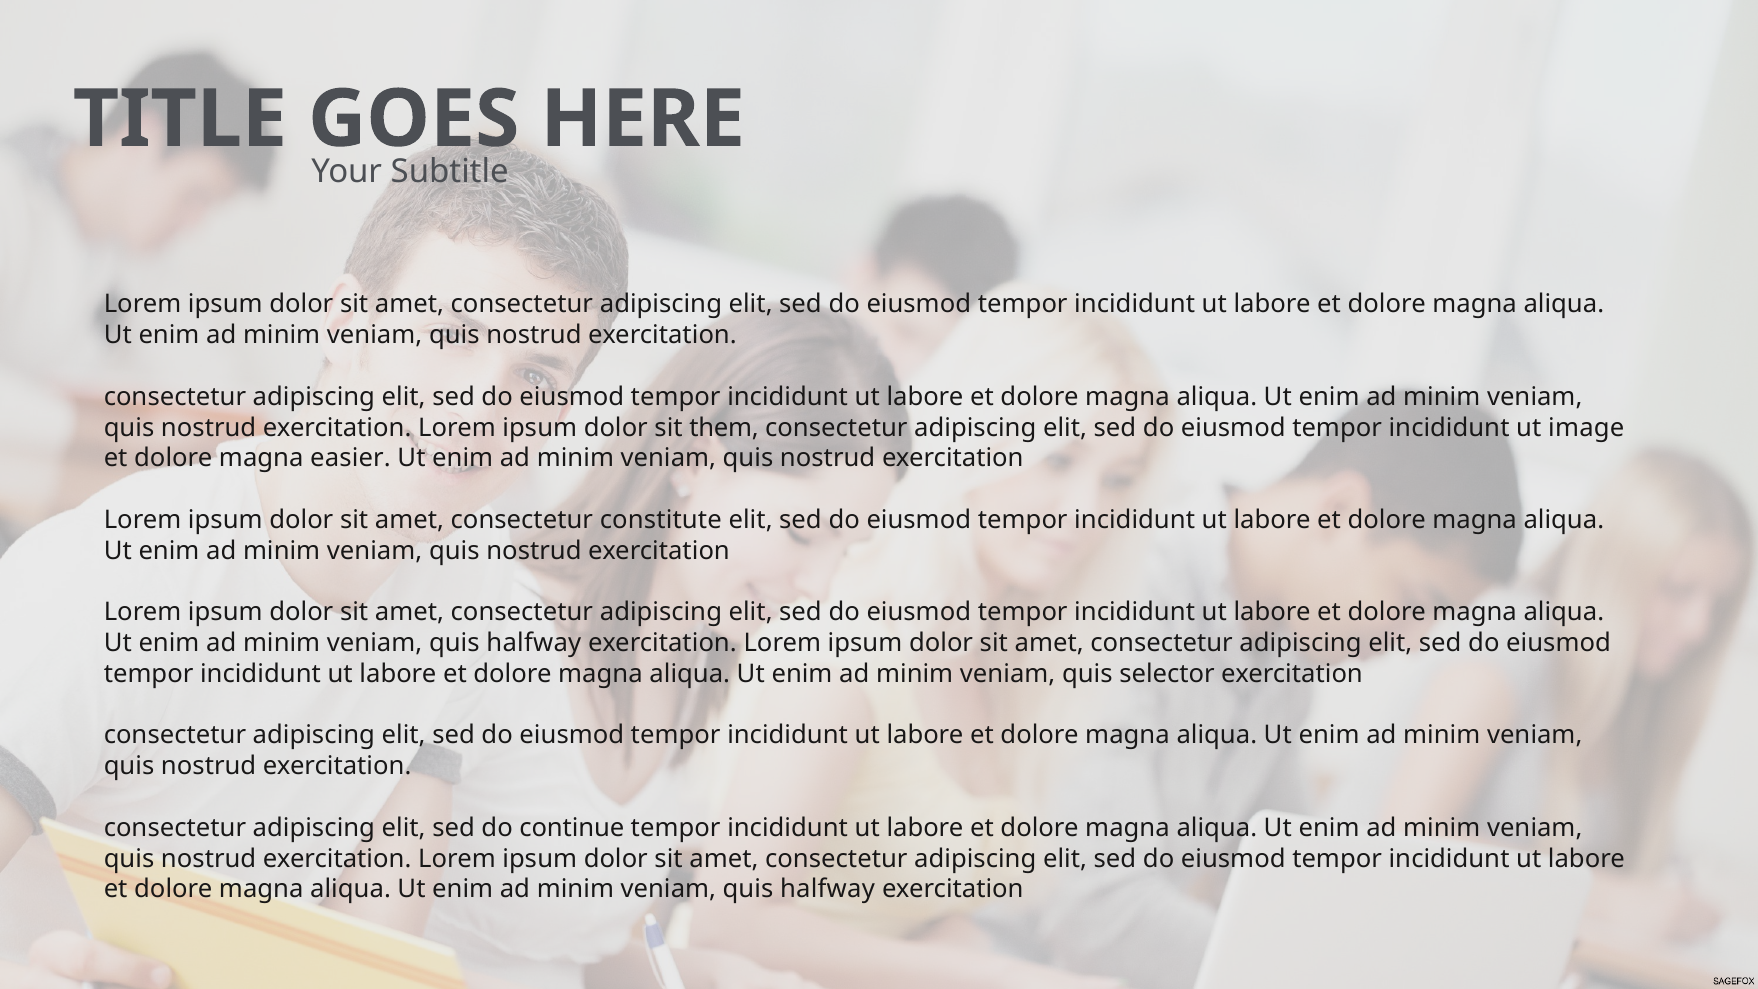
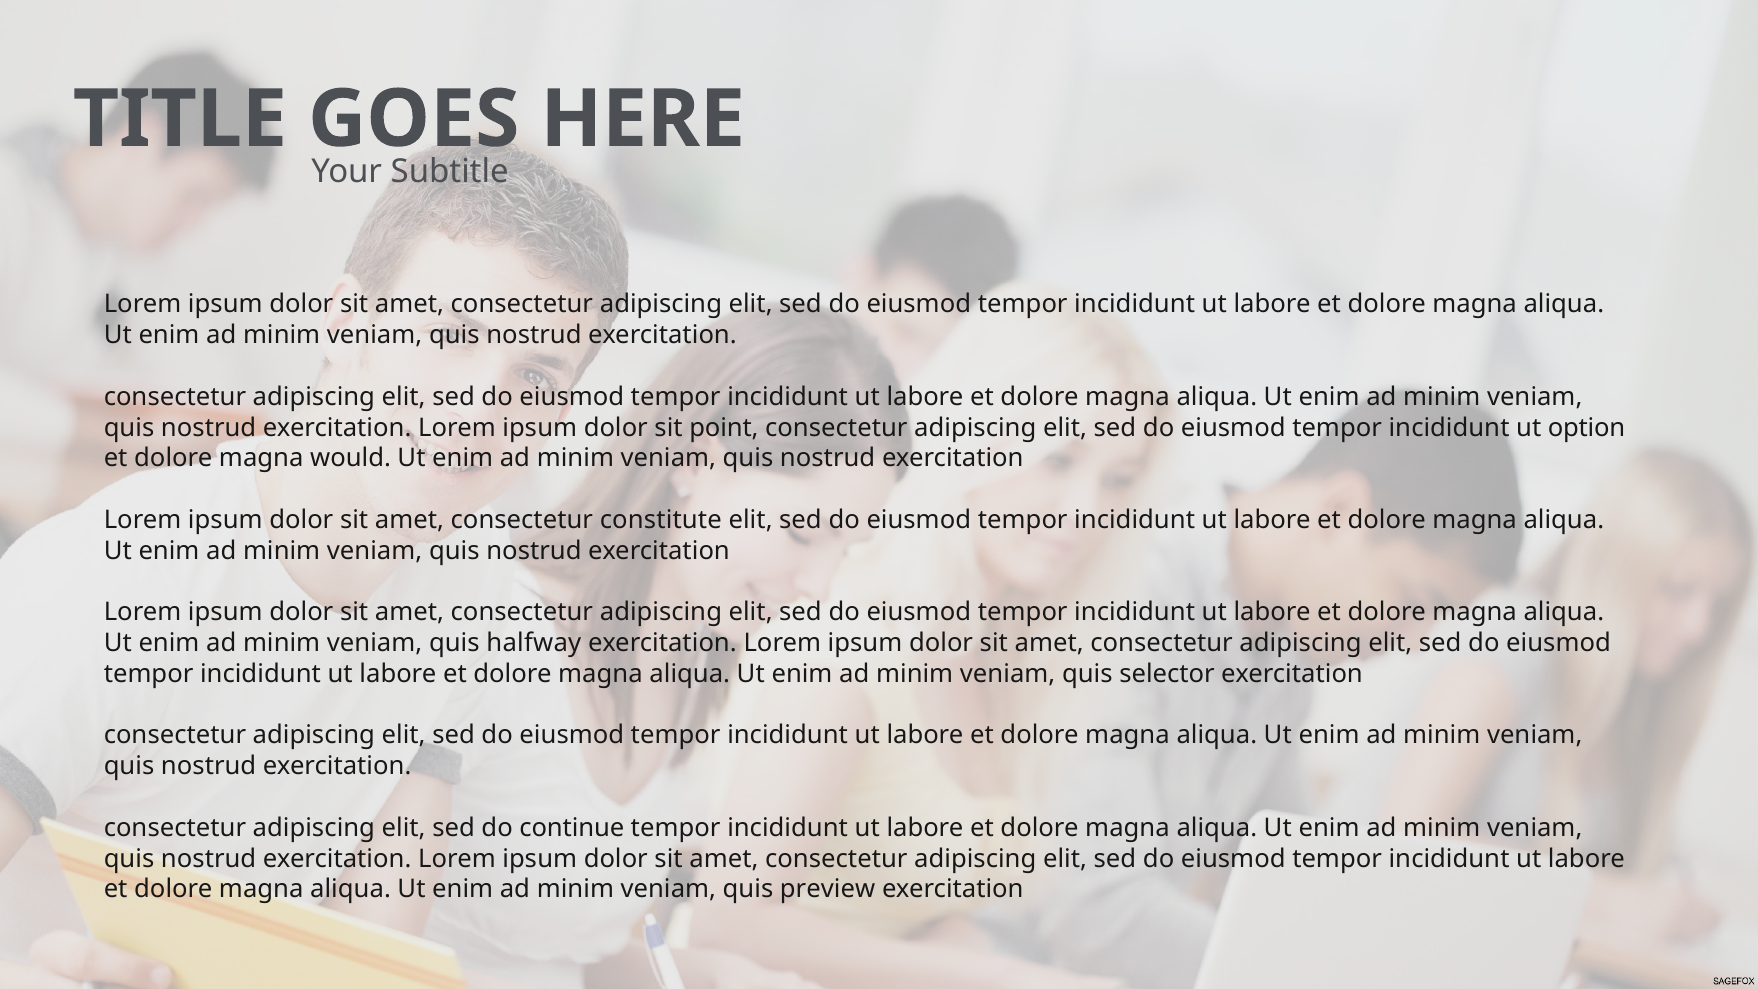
them: them -> point
image: image -> option
easier: easier -> would
halfway at (827, 889): halfway -> preview
